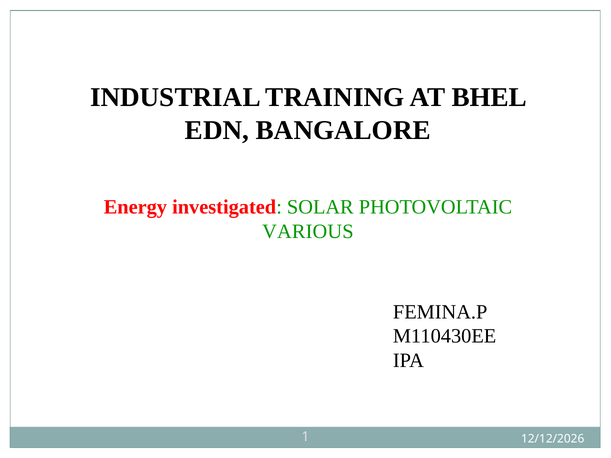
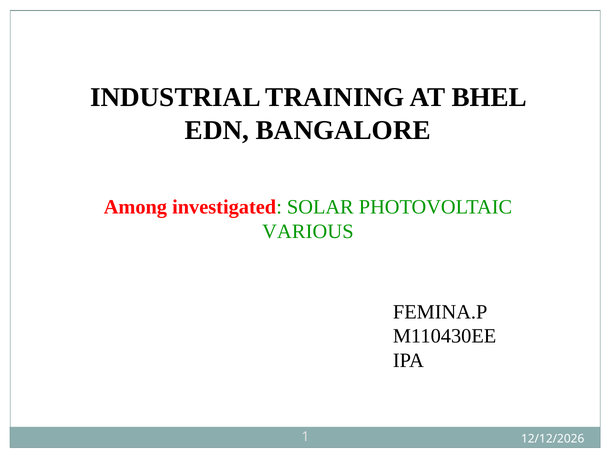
Energy: Energy -> Among
